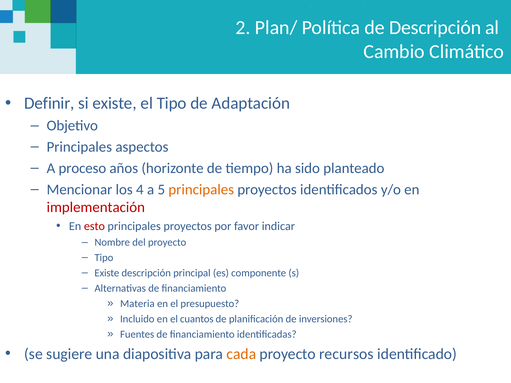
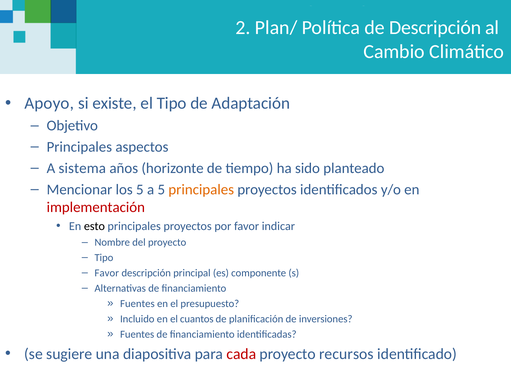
Definir: Definir -> Apoyo
proceso: proceso -> sistema
los 4: 4 -> 5
esto colour: red -> black
Existe at (107, 273): Existe -> Favor
Materia at (137, 304): Materia -> Fuentes
cada colour: orange -> red
